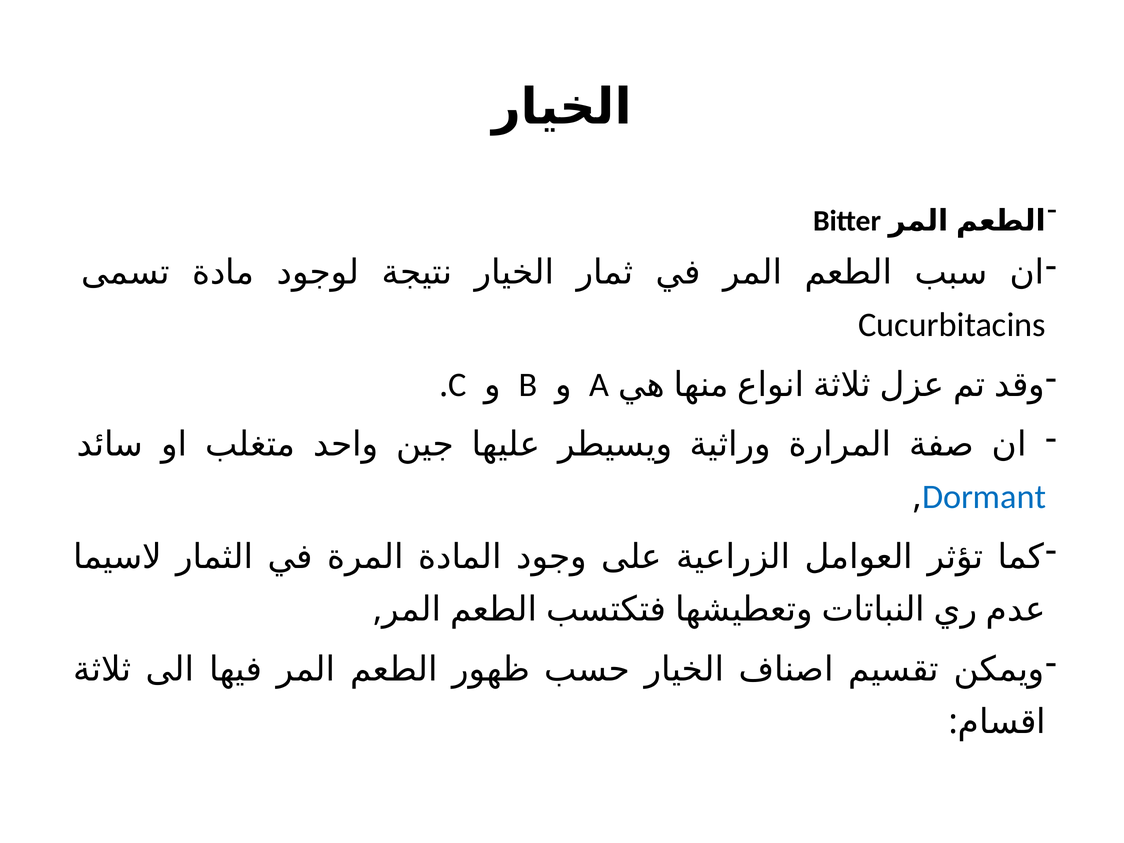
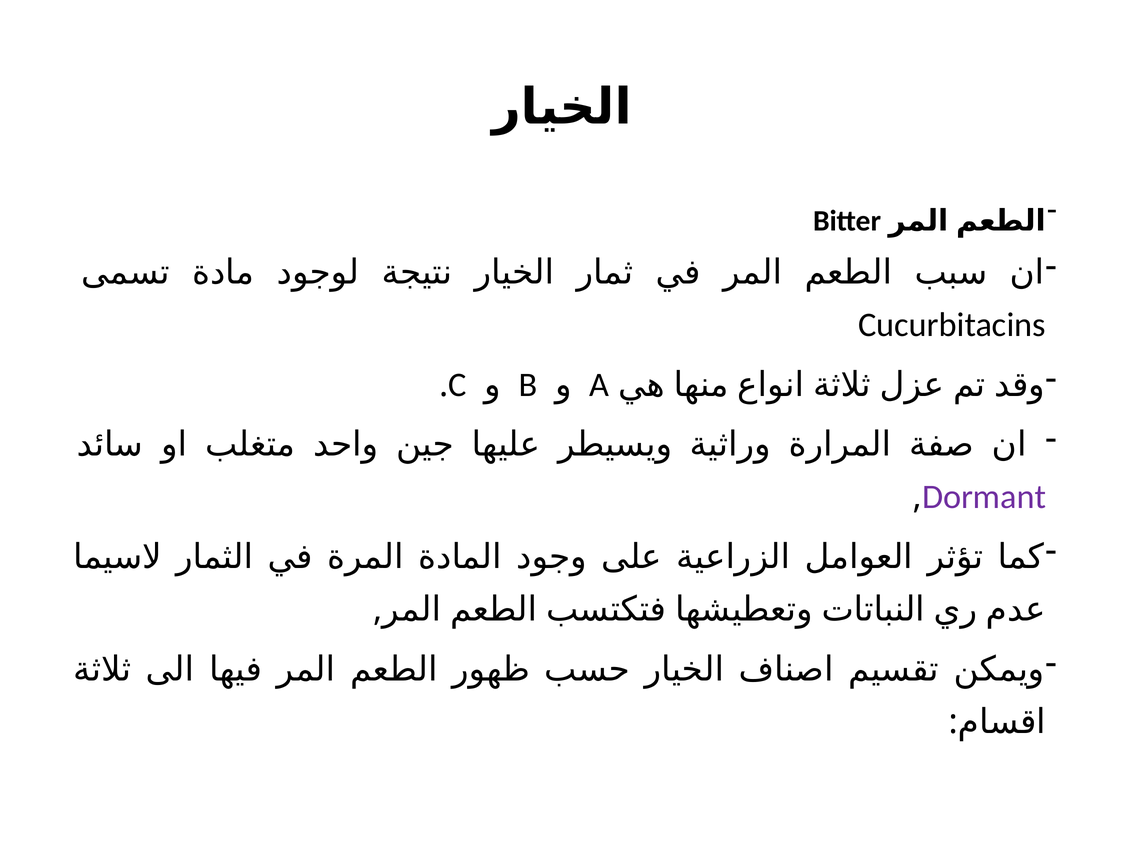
Dormant colour: blue -> purple
